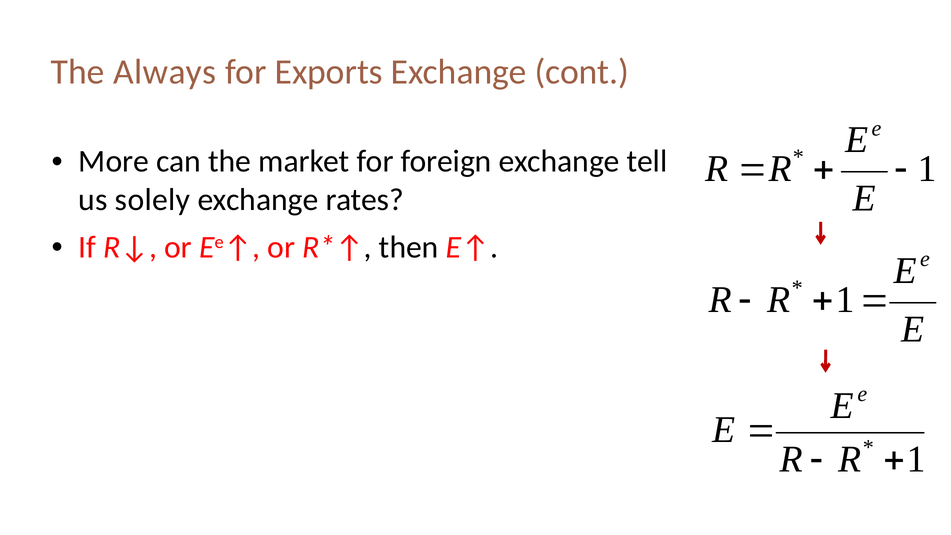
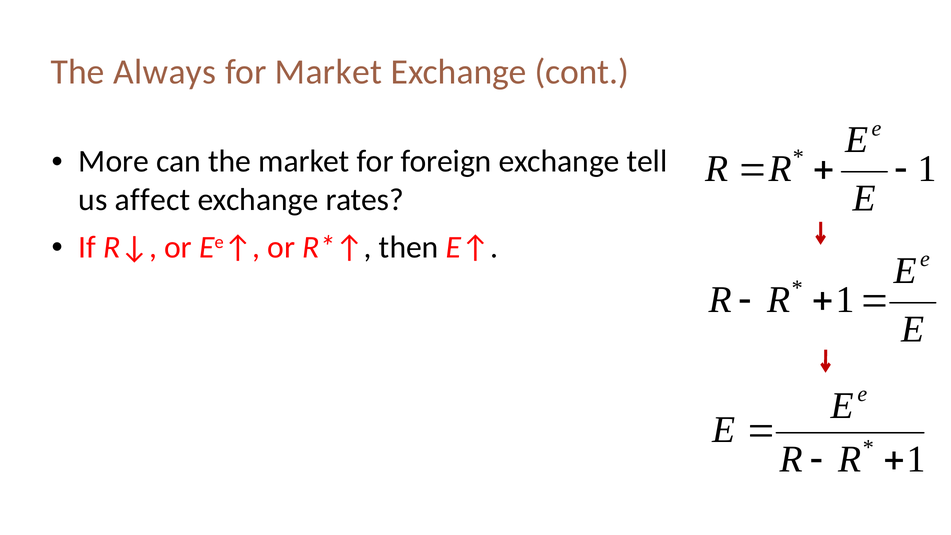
for Exports: Exports -> Market
solely: solely -> affect
